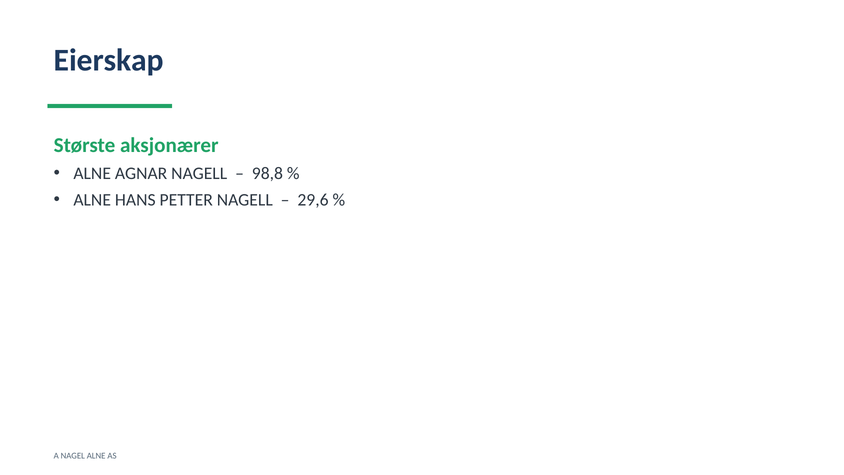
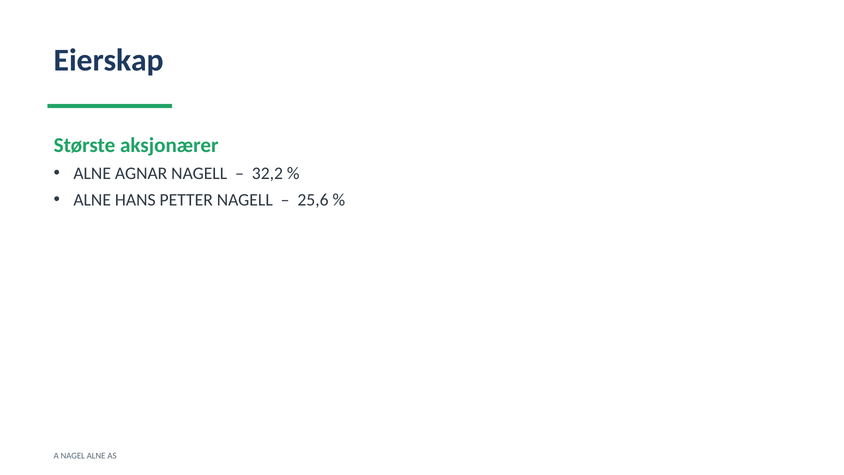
98,8: 98,8 -> 32,2
29,6: 29,6 -> 25,6
